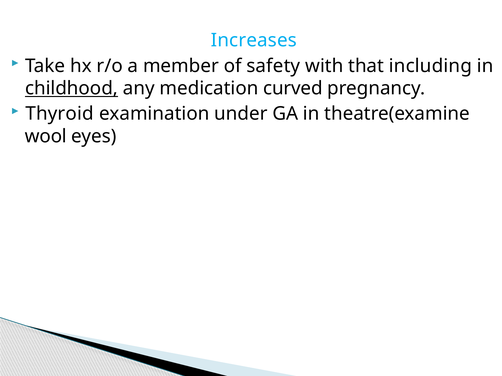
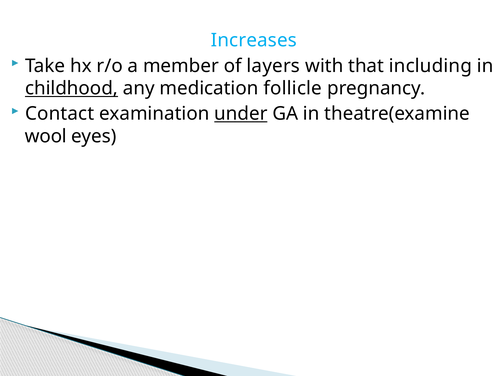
safety: safety -> layers
curved: curved -> follicle
Thyroid: Thyroid -> Contact
under underline: none -> present
